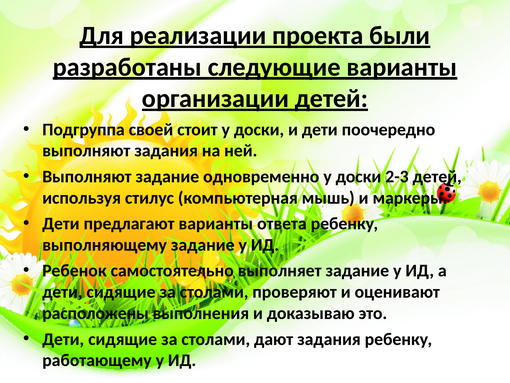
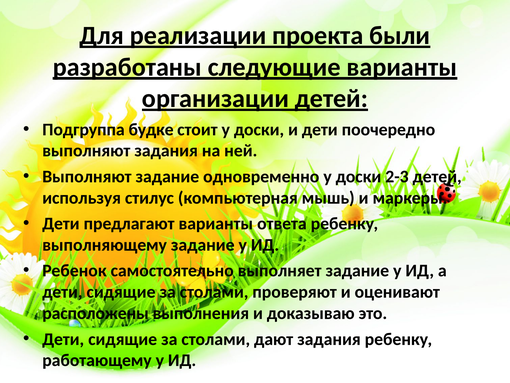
своей: своей -> будке
